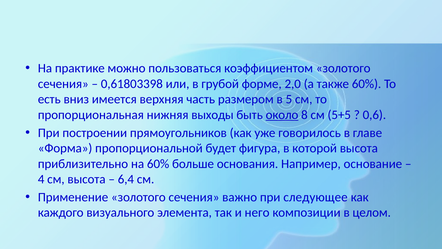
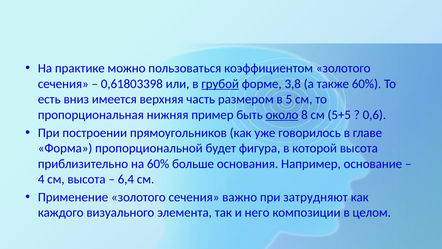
грубой underline: none -> present
2,0: 2,0 -> 3,8
выходы: выходы -> пример
следующее: следующее -> затрудняют
